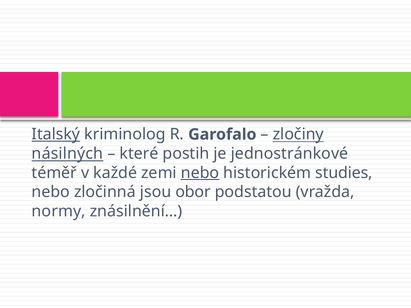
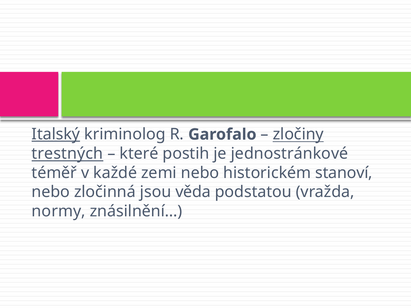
násilných: násilných -> trestných
nebo at (200, 173) underline: present -> none
studies: studies -> stanoví
obor: obor -> věda
